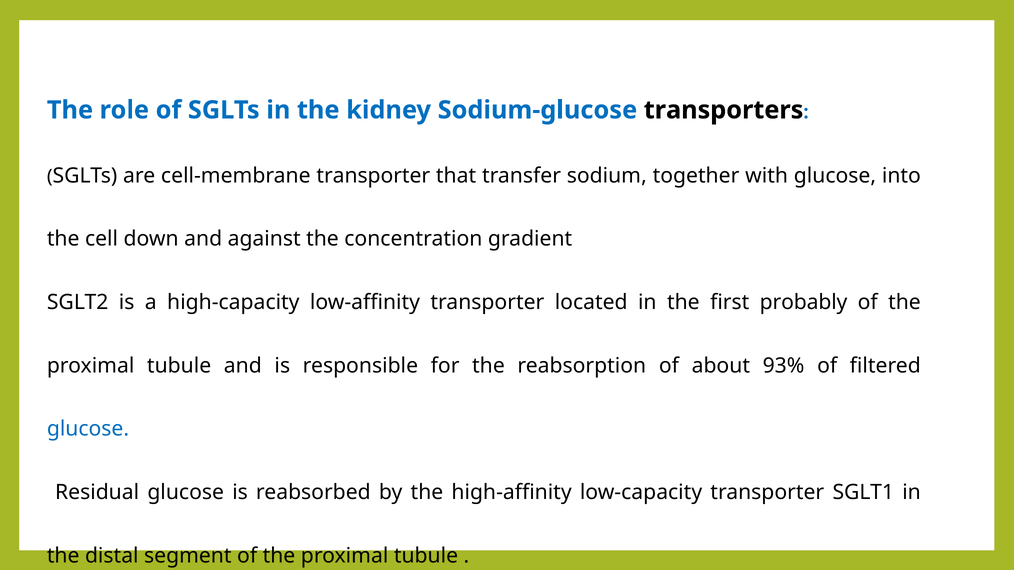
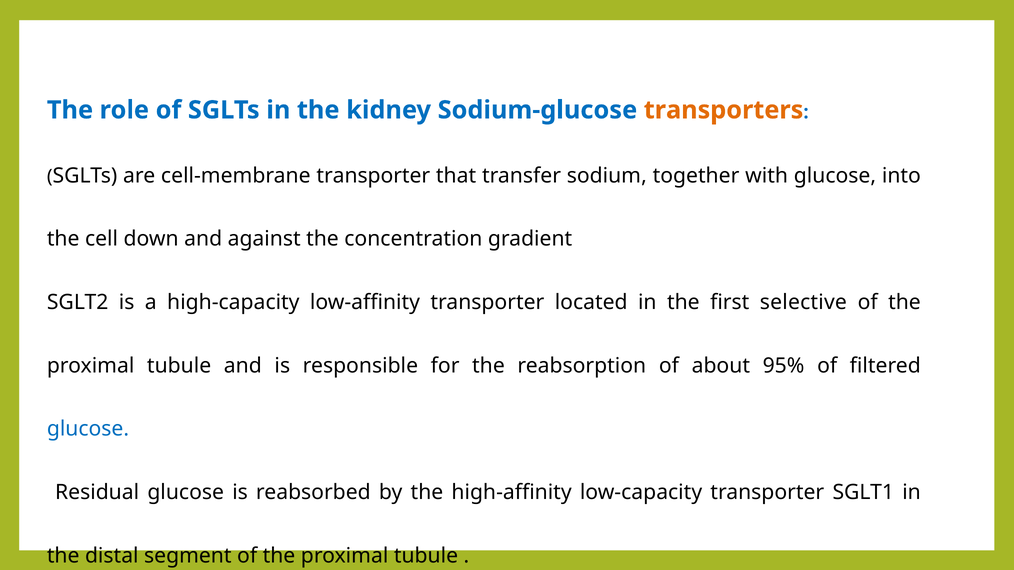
transporters colour: black -> orange
probably: probably -> selective
93%: 93% -> 95%
